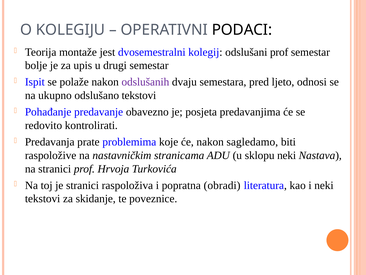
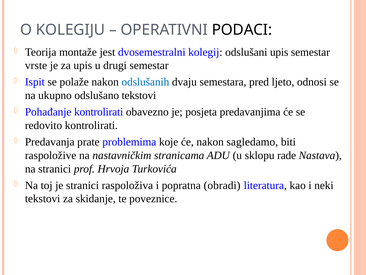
odslušani prof: prof -> upis
bolje: bolje -> vrste
odslušanih colour: purple -> blue
Pohađanje predavanje: predavanje -> kontrolirati
sklopu neki: neki -> rade
